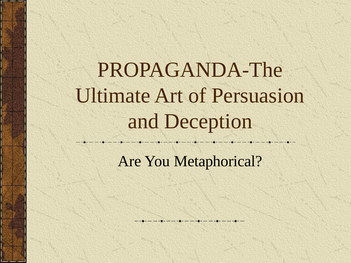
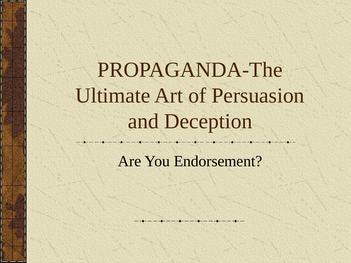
Metaphorical: Metaphorical -> Endorsement
